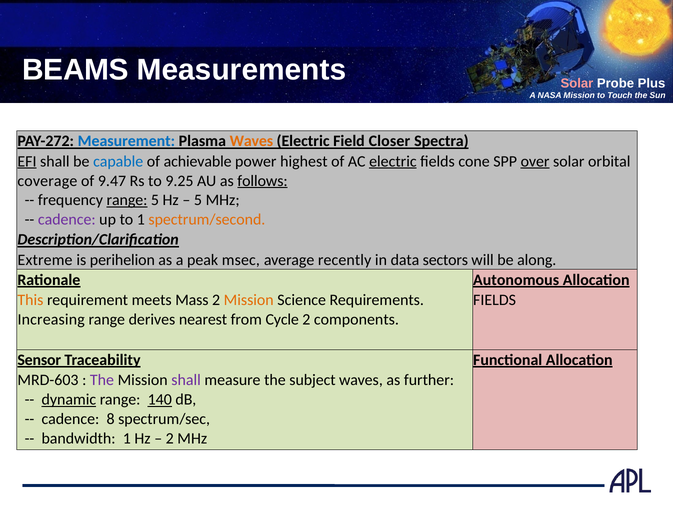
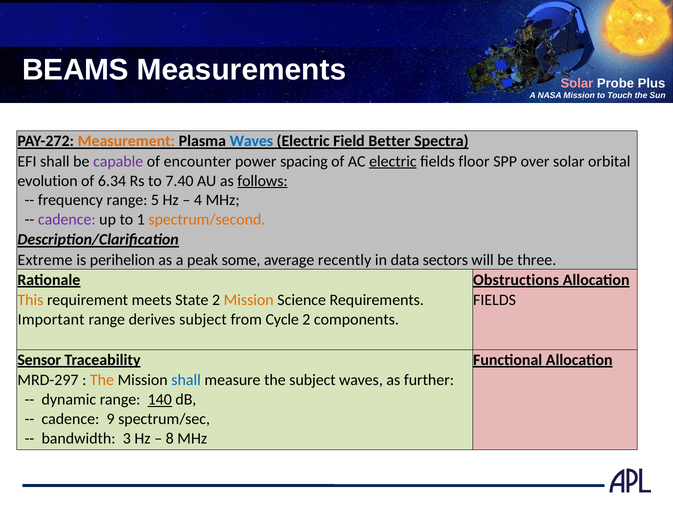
Measurement colour: blue -> orange
Waves at (251, 141) colour: orange -> blue
Closer: Closer -> Better
EFI underline: present -> none
capable colour: blue -> purple
achievable: achievable -> encounter
highest: highest -> spacing
cone: cone -> floor
over underline: present -> none
coverage: coverage -> evolution
9.47: 9.47 -> 6.34
9.25: 9.25 -> 7.40
range at (127, 200) underline: present -> none
5 at (198, 200): 5 -> 4
msec: msec -> some
along: along -> three
Autonomous: Autonomous -> Obstructions
Mass: Mass -> State
Increasing: Increasing -> Important
derives nearest: nearest -> subject
MRD-603: MRD-603 -> MRD-297
The at (102, 380) colour: purple -> orange
shall at (186, 380) colour: purple -> blue
dynamic underline: present -> none
8: 8 -> 9
bandwidth 1: 1 -> 3
2 at (170, 438): 2 -> 8
